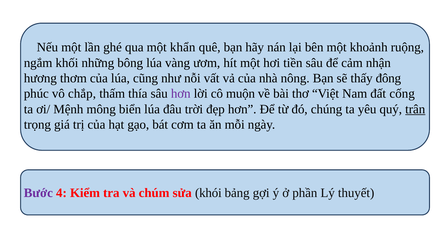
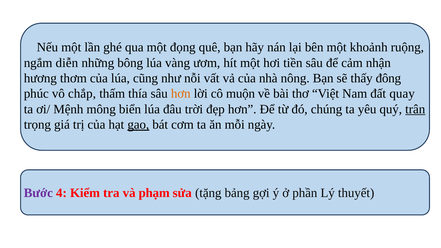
khẩn: khẩn -> đọng
khối: khối -> diễn
hơn at (181, 94) colour: purple -> orange
cống: cống -> quay
gạo underline: none -> present
chúm: chúm -> phạm
khói: khói -> tặng
